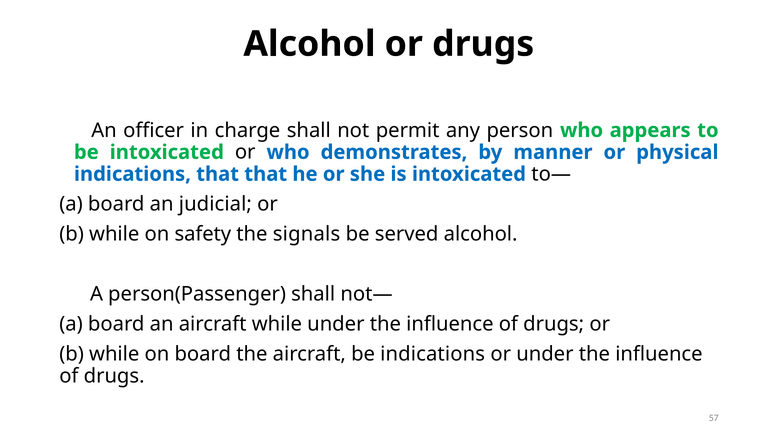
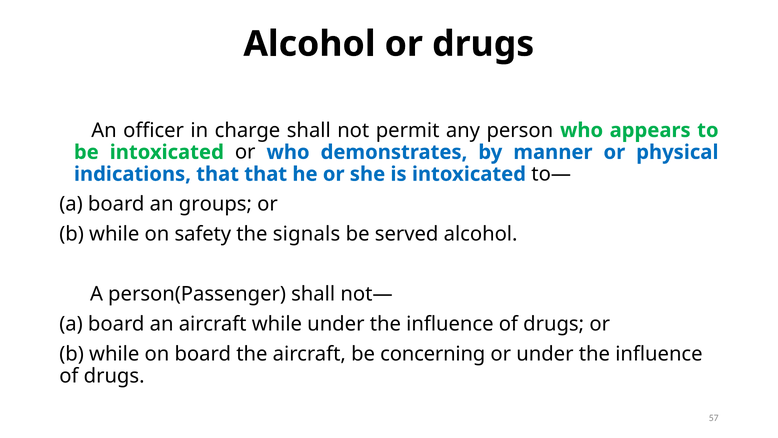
judicial: judicial -> groups
be indications: indications -> concerning
